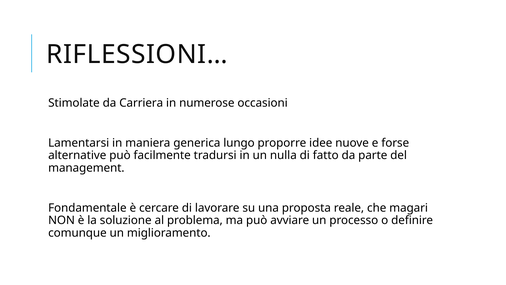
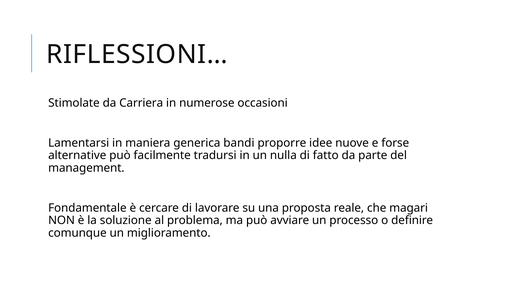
lungo: lungo -> bandi
